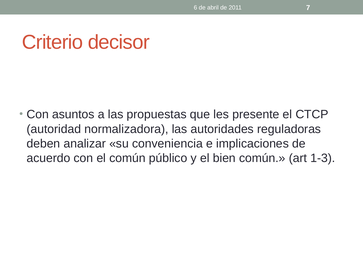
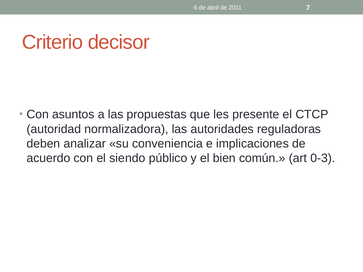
el común: común -> siendo
1-3: 1-3 -> 0-3
